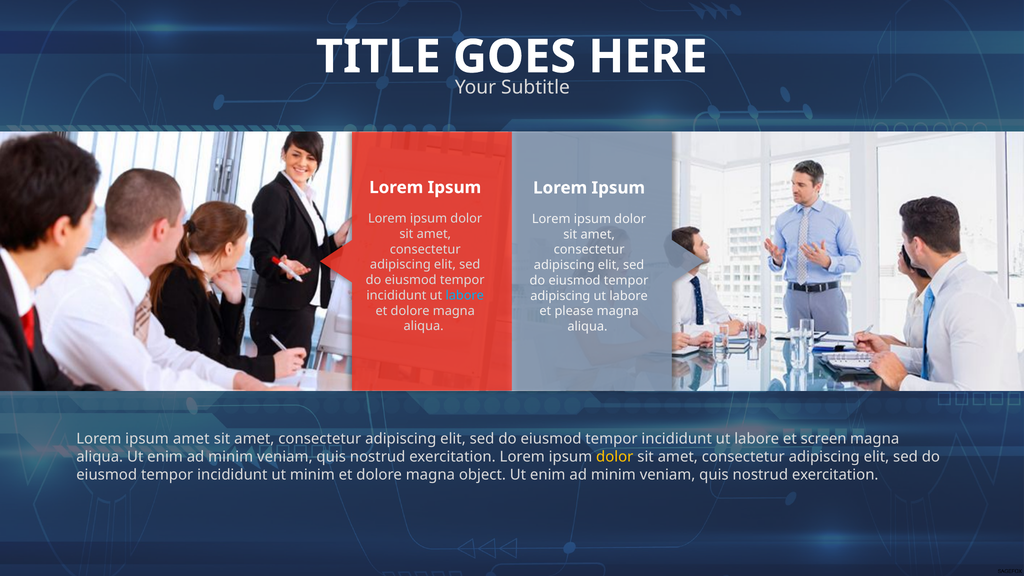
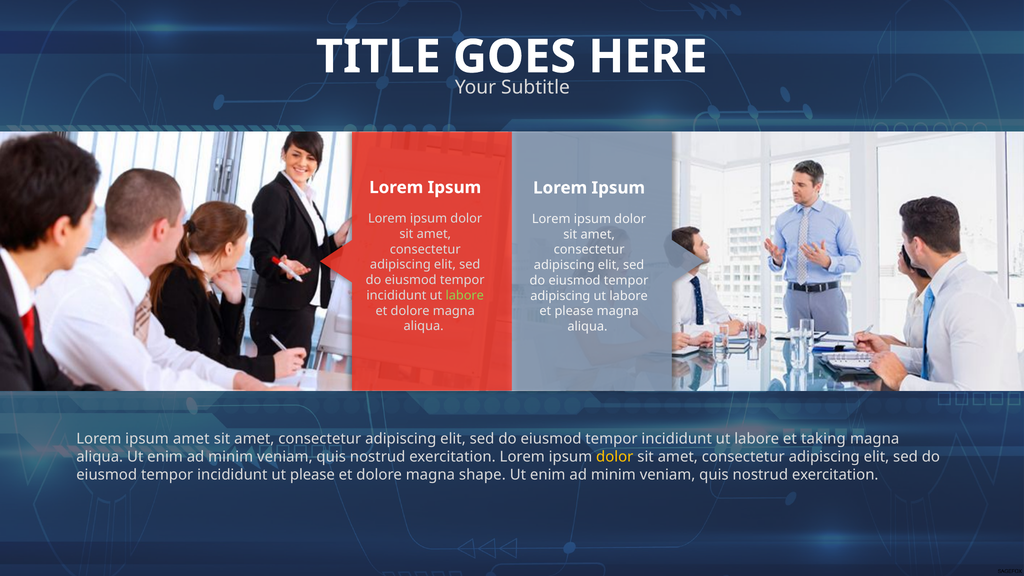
labore at (465, 295) colour: light blue -> light green
screen: screen -> taking
ut minim: minim -> please
object: object -> shape
